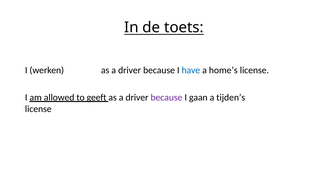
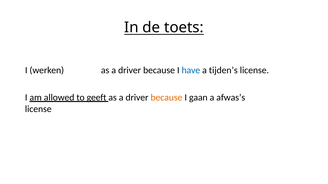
home’s: home’s -> tijden’s
because at (166, 98) colour: purple -> orange
tijden’s: tijden’s -> afwas’s
